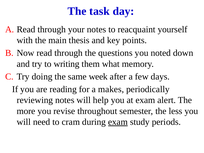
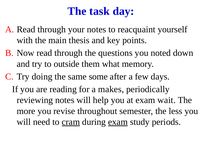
writing: writing -> outside
week: week -> some
alert: alert -> wait
cram underline: none -> present
